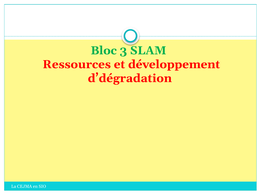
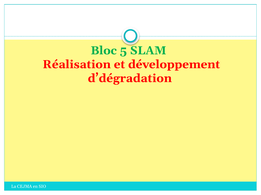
3: 3 -> 5
Ressources: Ressources -> Réalisation
